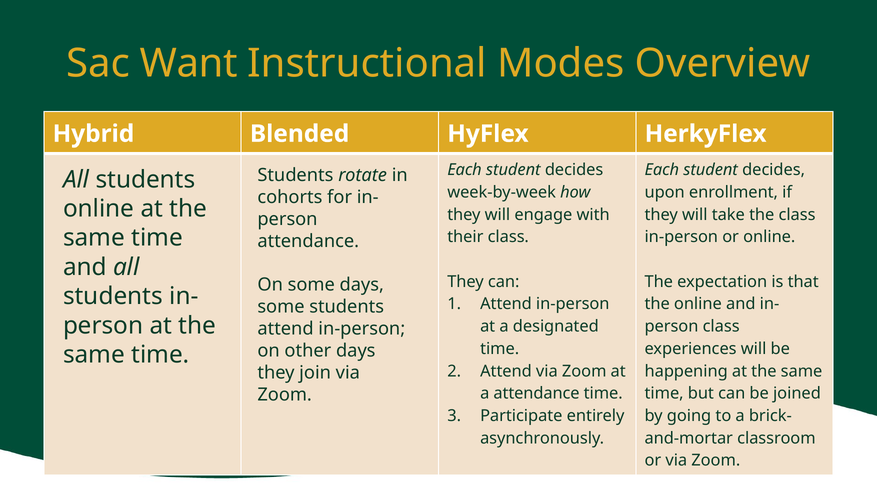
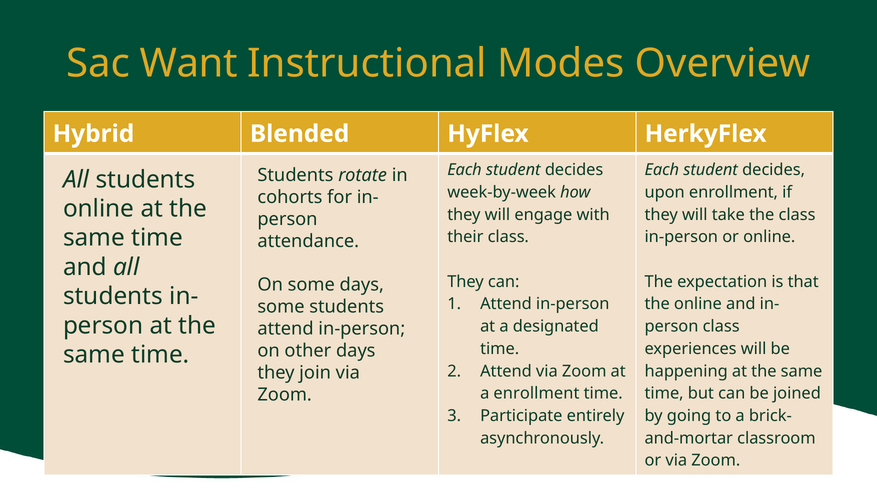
a attendance: attendance -> enrollment
